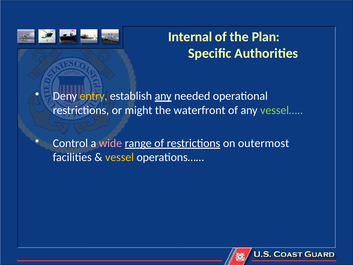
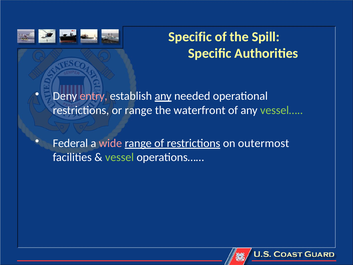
Internal at (190, 37): Internal -> Specific
Plan: Plan -> Spill
entry colour: yellow -> pink
or might: might -> range
Control: Control -> Federal
vessel colour: yellow -> light green
